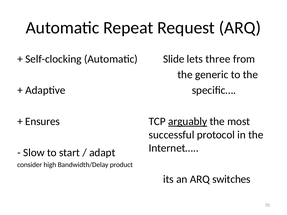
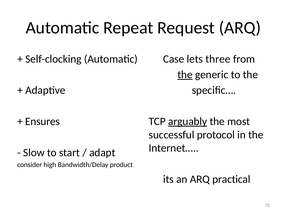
Slide: Slide -> Case
the at (185, 75) underline: none -> present
switches: switches -> practical
